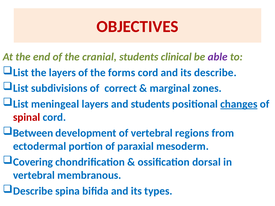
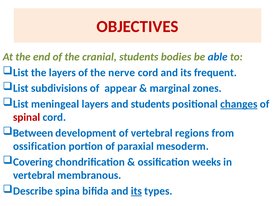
clinical: clinical -> bodies
able colour: purple -> blue
forms: forms -> nerve
its describe: describe -> frequent
correct: correct -> appear
ectodermal at (40, 146): ectodermal -> ossification
dorsal: dorsal -> weeks
its at (136, 191) underline: none -> present
